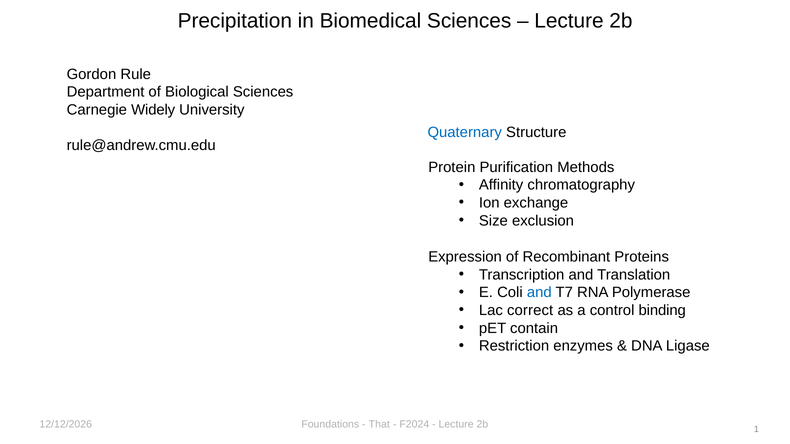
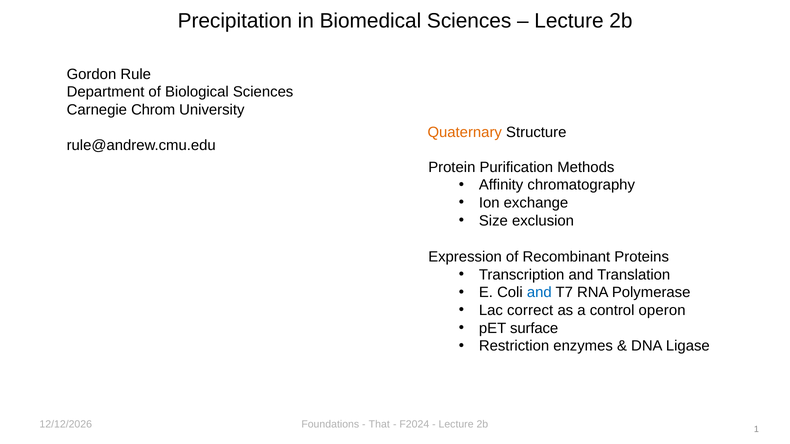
Widely: Widely -> Chrom
Quaternary colour: blue -> orange
binding: binding -> operon
contain: contain -> surface
